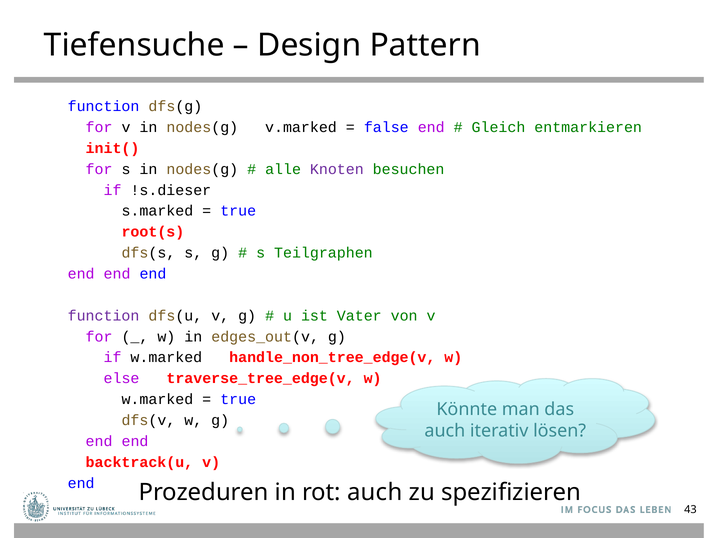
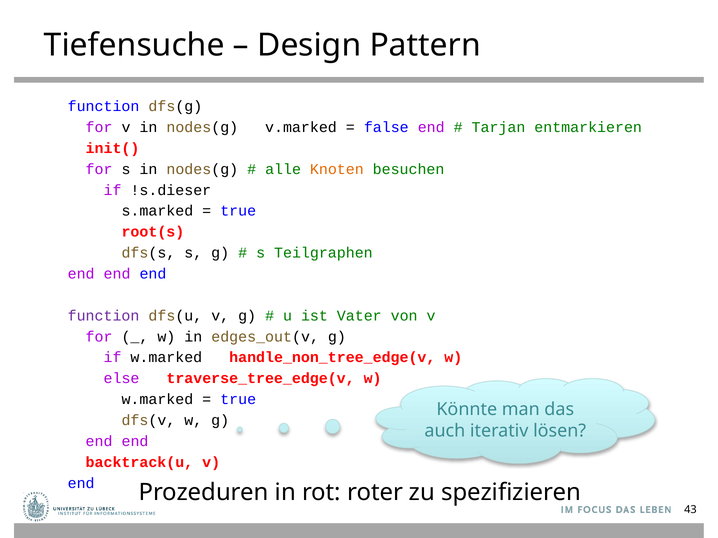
Gleich: Gleich -> Tarjan
Knoten colour: purple -> orange
rot auch: auch -> roter
